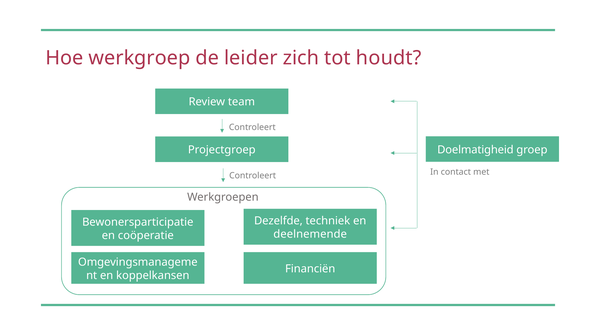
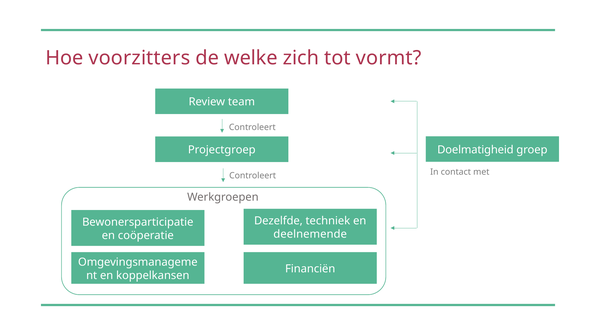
werkgroep: werkgroep -> voorzitters
leider: leider -> welke
houdt: houdt -> vormt
